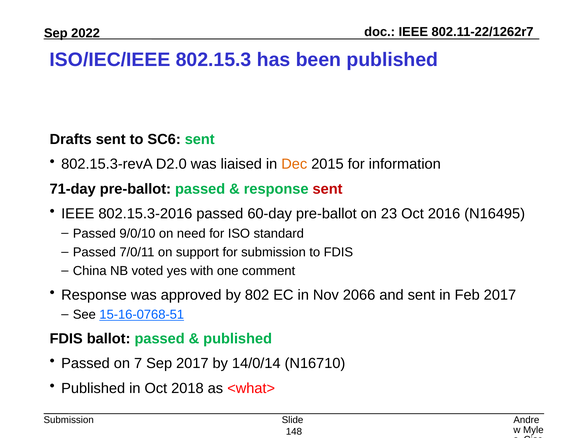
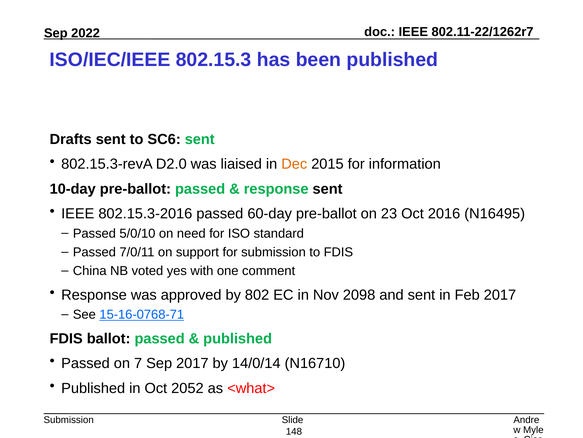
71-day: 71-day -> 10-day
sent at (328, 189) colour: red -> black
9/0/10: 9/0/10 -> 5/0/10
2066: 2066 -> 2098
15-16-0768-51: 15-16-0768-51 -> 15-16-0768-71
2018: 2018 -> 2052
